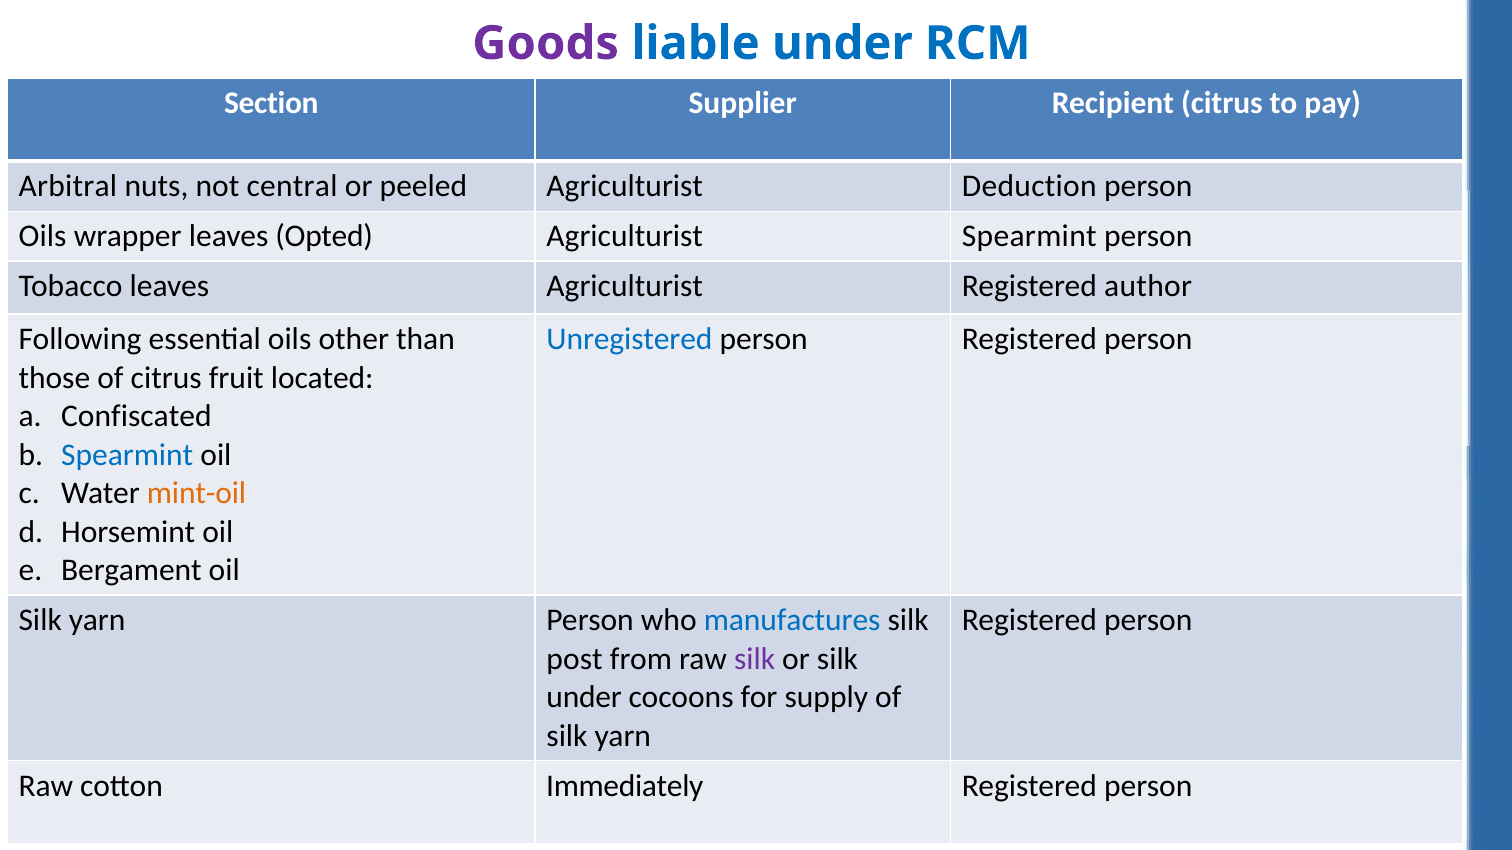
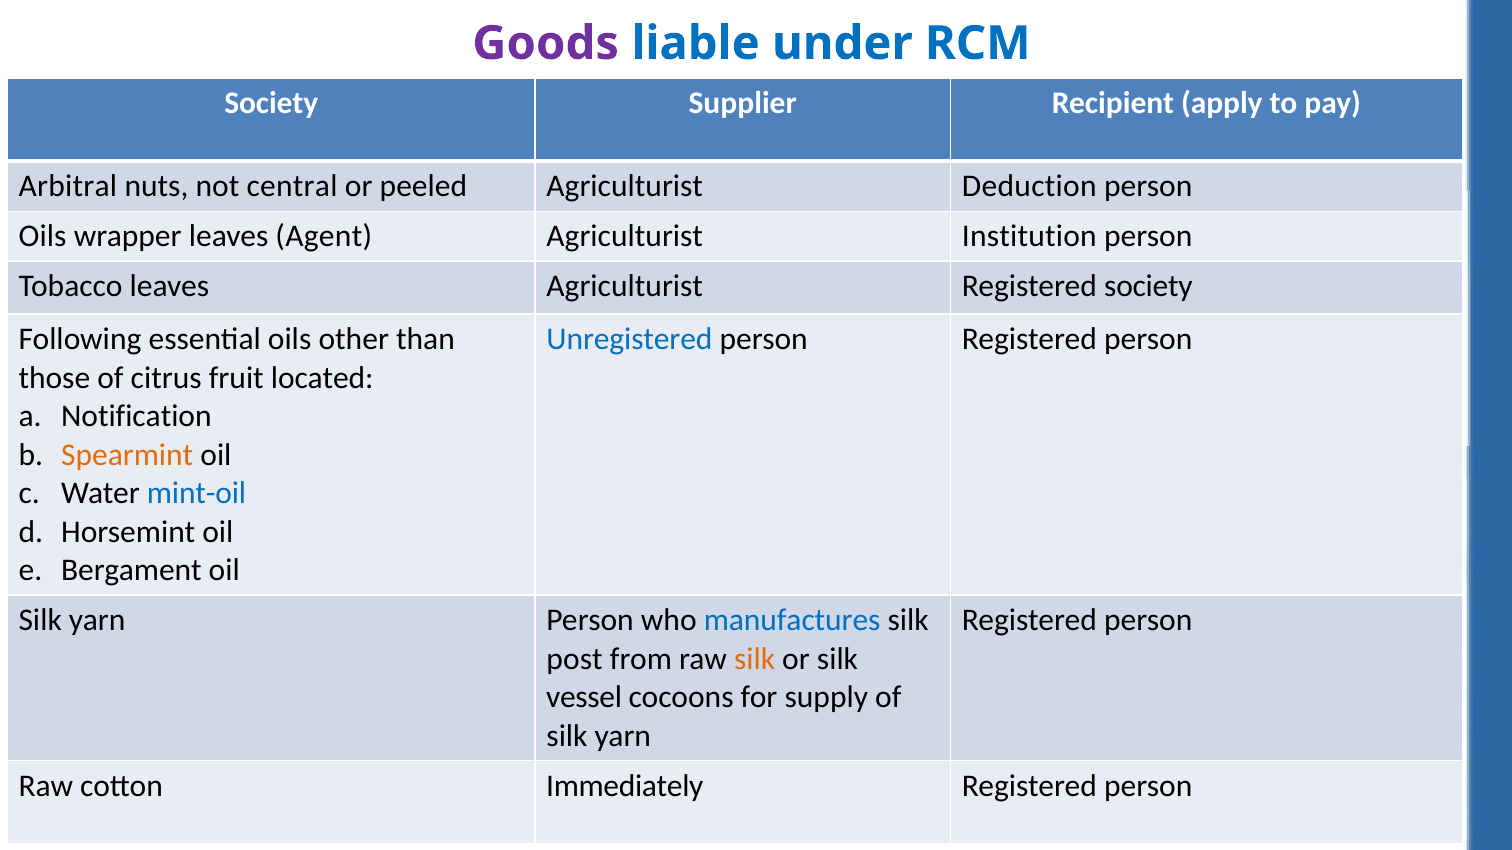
Section at (271, 104): Section -> Society
Recipient citrus: citrus -> apply
Opted: Opted -> Agent
Agriculturist Spearmint: Spearmint -> Institution
Registered author: author -> society
Confiscated: Confiscated -> Notification
Spearmint at (127, 455) colour: blue -> orange
mint-oil colour: orange -> blue
silk at (755, 659) colour: purple -> orange
under at (584, 698): under -> vessel
